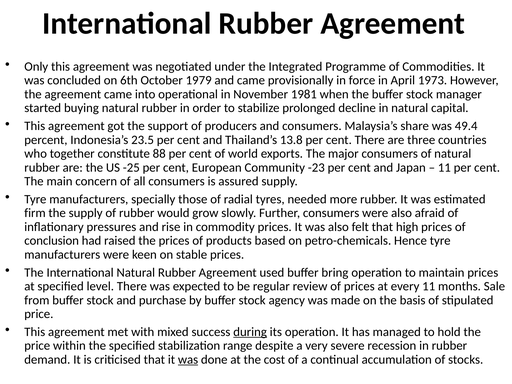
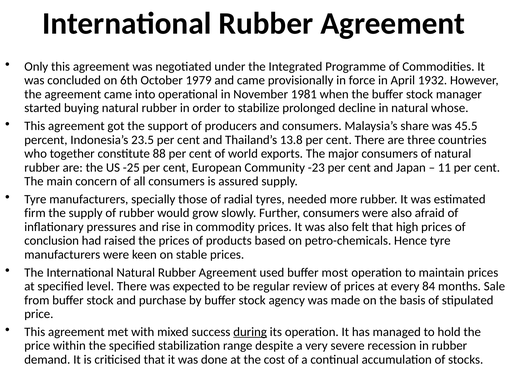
1973: 1973 -> 1932
capital: capital -> whose
49.4: 49.4 -> 45.5
bring: bring -> most
every 11: 11 -> 84
was at (188, 360) underline: present -> none
